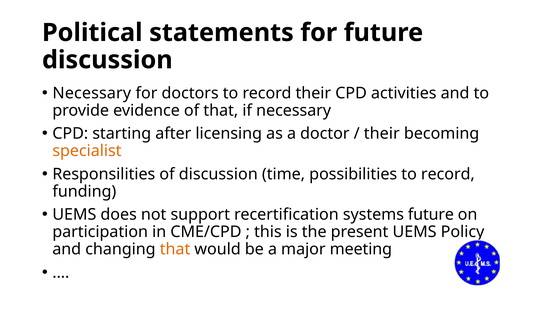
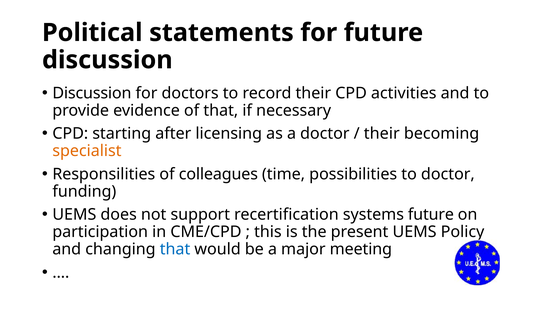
Necessary at (92, 93): Necessary -> Discussion
of discussion: discussion -> colleagues
possibilities to record: record -> doctor
that at (175, 249) colour: orange -> blue
